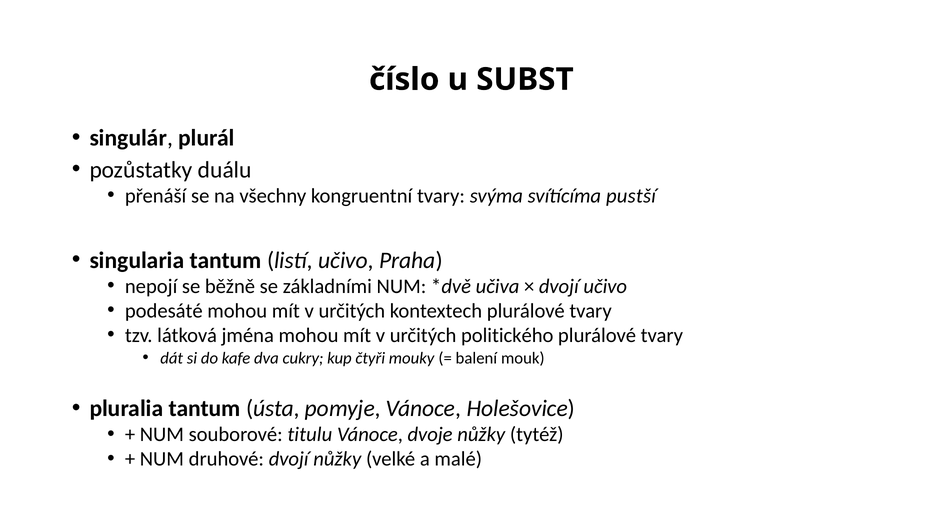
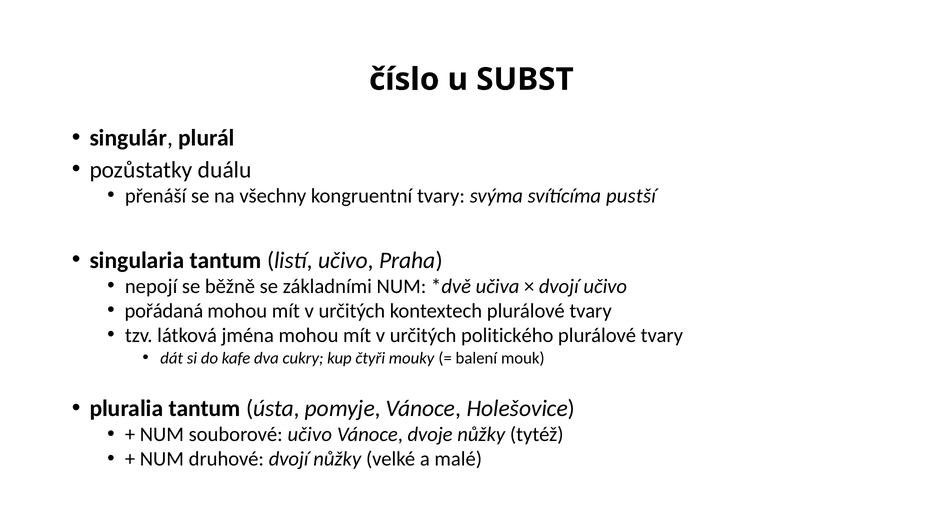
podesáté: podesáté -> pořádaná
souborové titulu: titulu -> učivo
